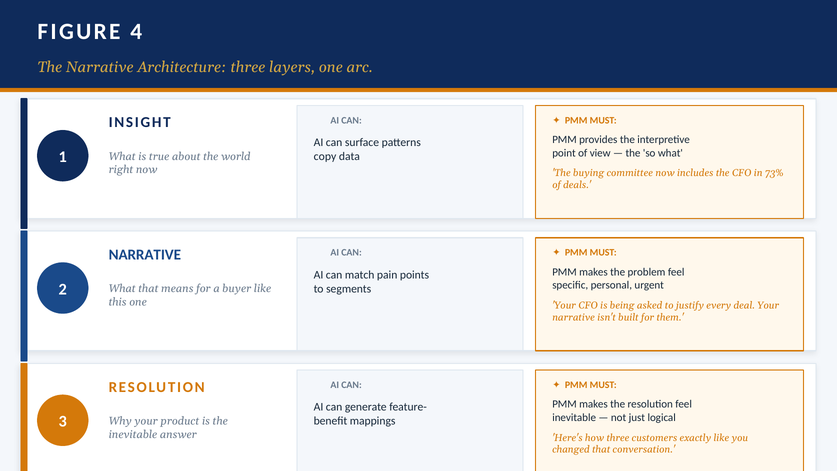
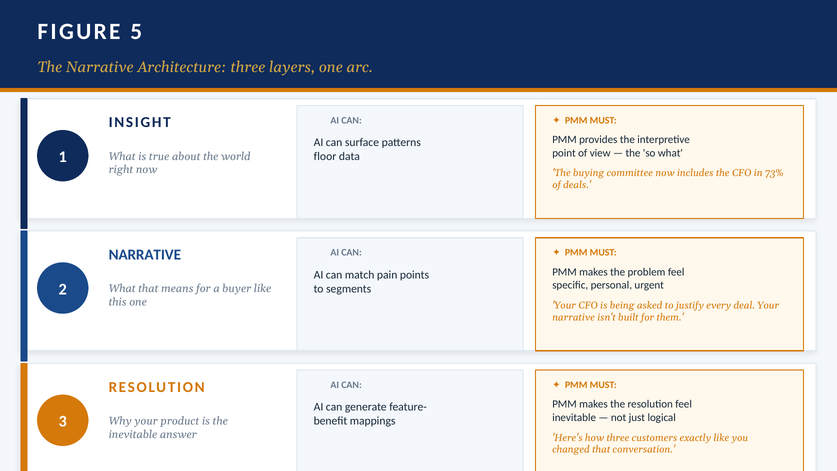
4: 4 -> 5
copy: copy -> floor
